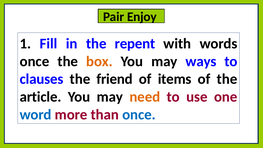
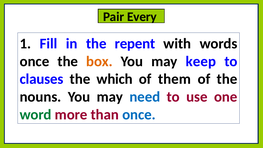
Enjoy: Enjoy -> Every
ways: ways -> keep
friend: friend -> which
items: items -> them
article: article -> nouns
need colour: orange -> blue
word colour: blue -> green
